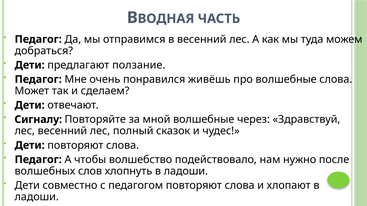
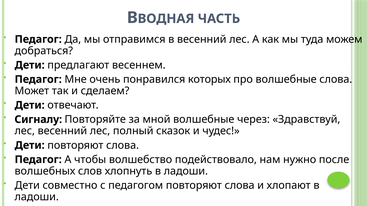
ползание: ползание -> весеннем
живёшь: живёшь -> которых
